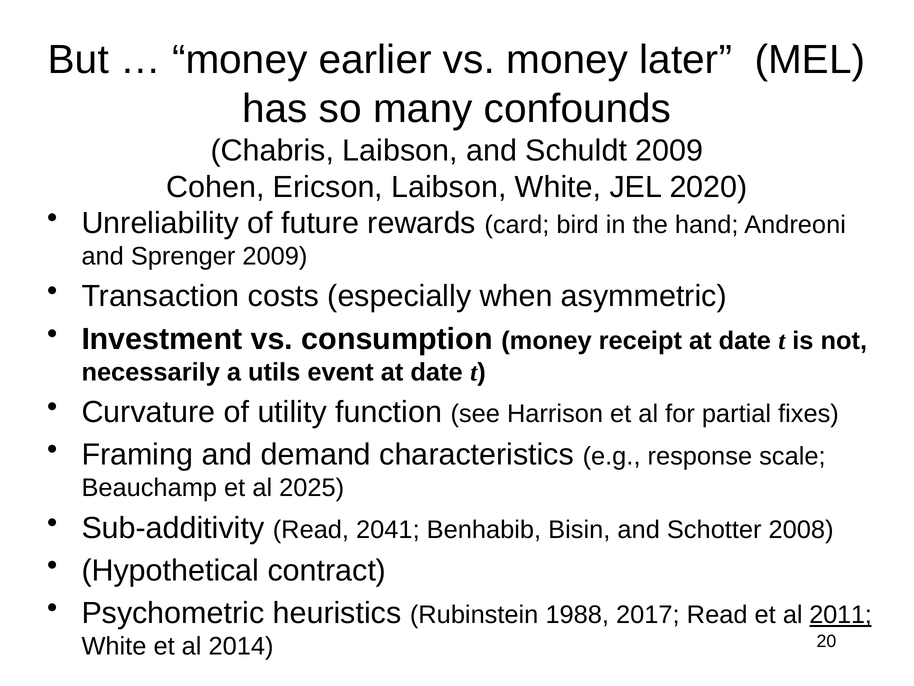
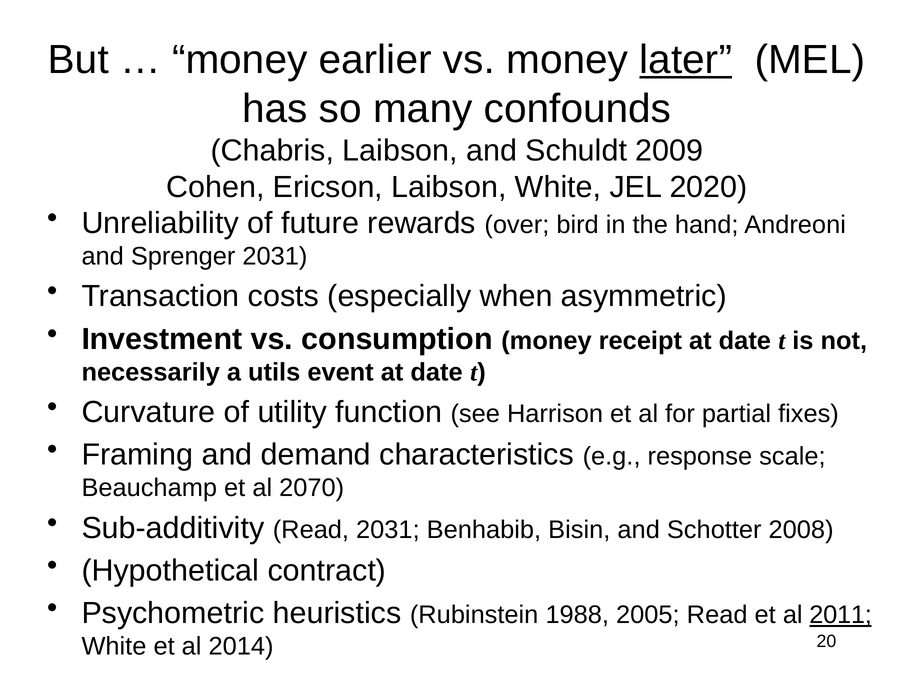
later underline: none -> present
card: card -> over
Sprenger 2009: 2009 -> 2031
2025: 2025 -> 2070
Read 2041: 2041 -> 2031
2017: 2017 -> 2005
